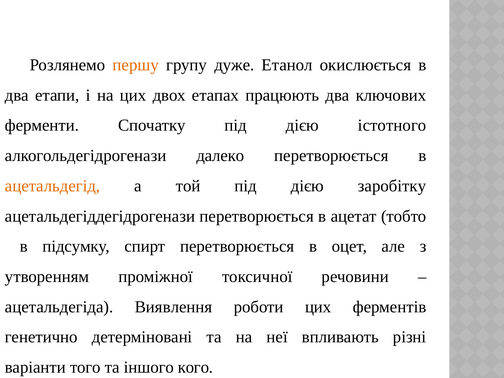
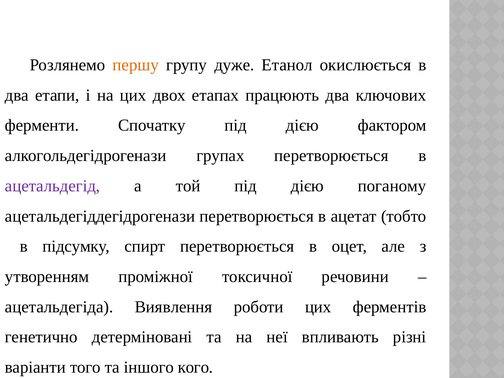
істотного: істотного -> фактором
далеко: далеко -> групах
ацетальдегід colour: orange -> purple
заробітку: заробітку -> поганому
